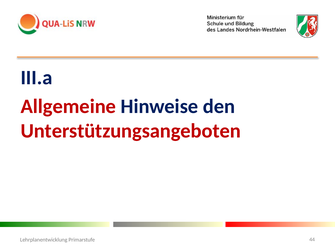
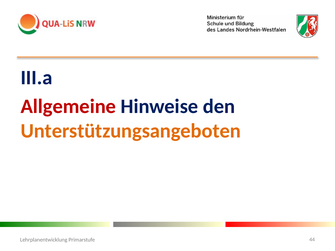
Unterstützungsangeboten colour: red -> orange
